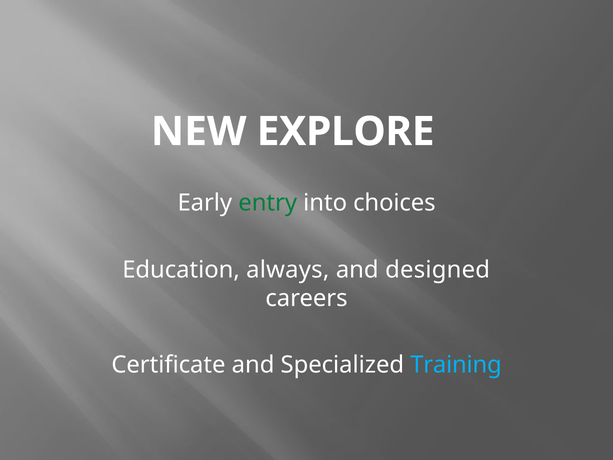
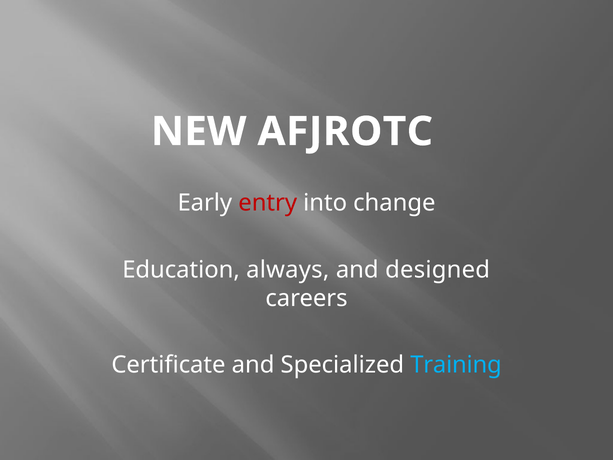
EXPLORE: EXPLORE -> AFJROTC
entry colour: green -> red
choices: choices -> change
